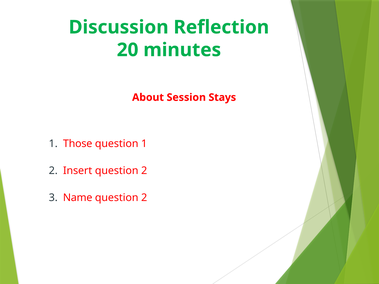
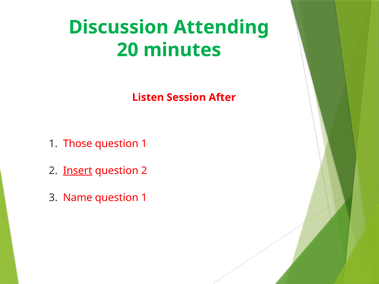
Reflection: Reflection -> Attending
About: About -> Listen
Stays: Stays -> After
Insert underline: none -> present
2 at (144, 198): 2 -> 1
